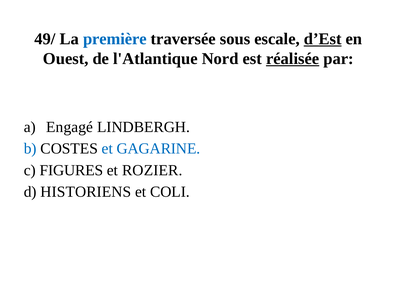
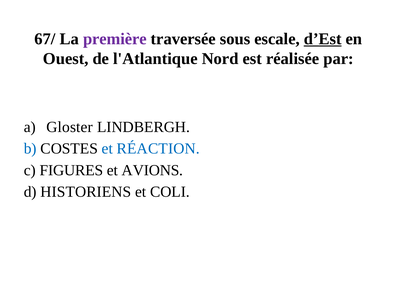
49/: 49/ -> 67/
première colour: blue -> purple
réalisée underline: present -> none
Engagé: Engagé -> Gloster
GAGARINE: GAGARINE -> RÉACTION
ROZIER: ROZIER -> AVIONS
